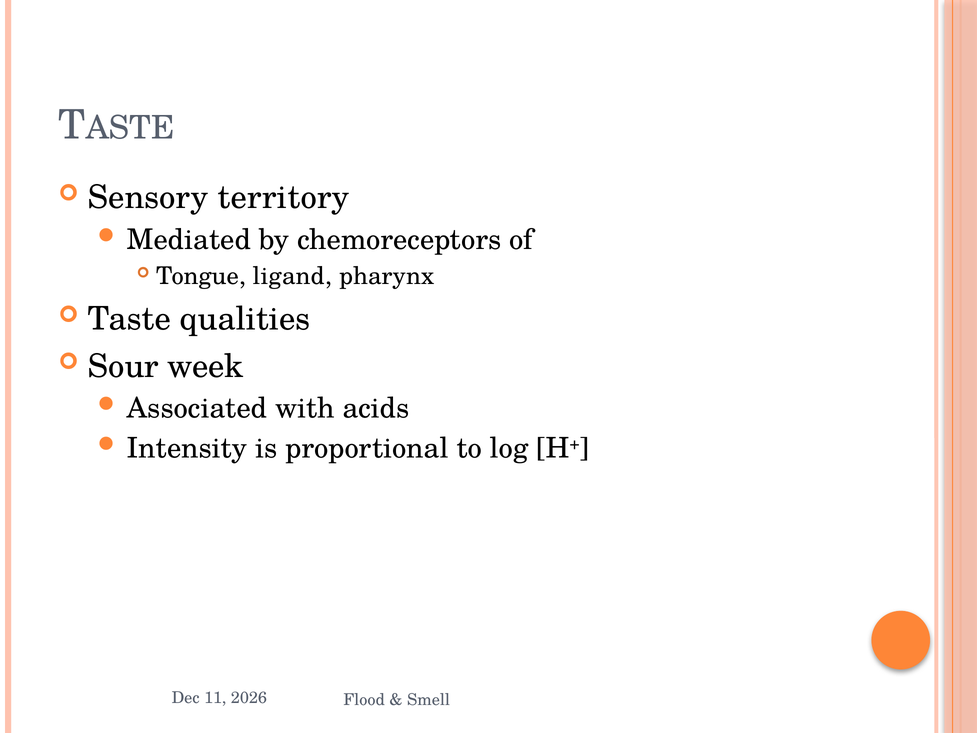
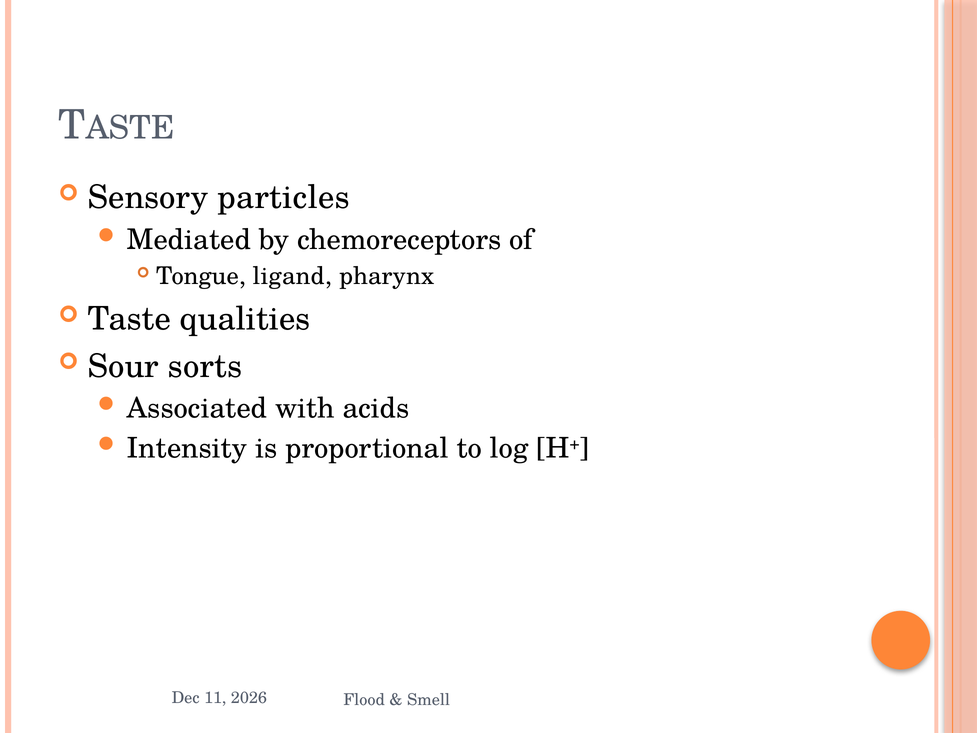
territory: territory -> particles
week: week -> sorts
